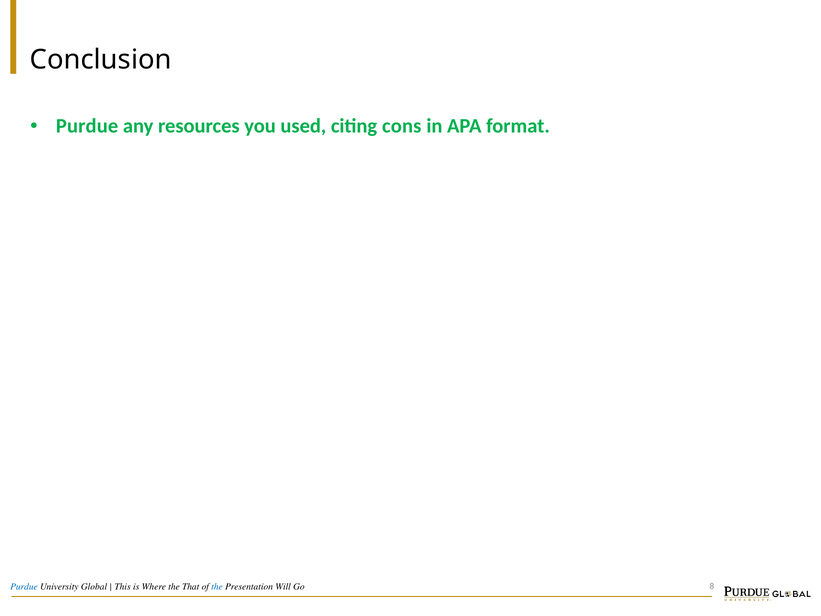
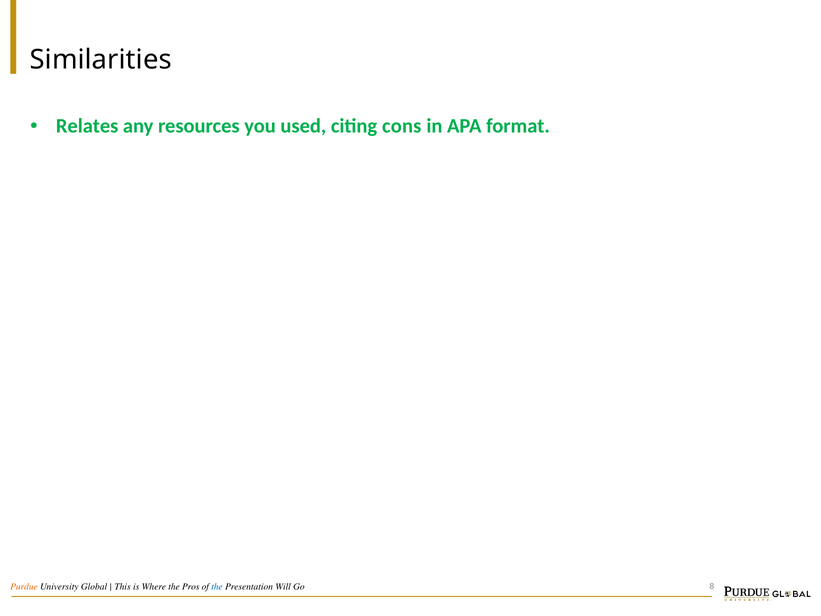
Conclusion: Conclusion -> Similarities
Purdue at (87, 126): Purdue -> Relates
Purdue at (24, 586) colour: blue -> orange
That: That -> Pros
